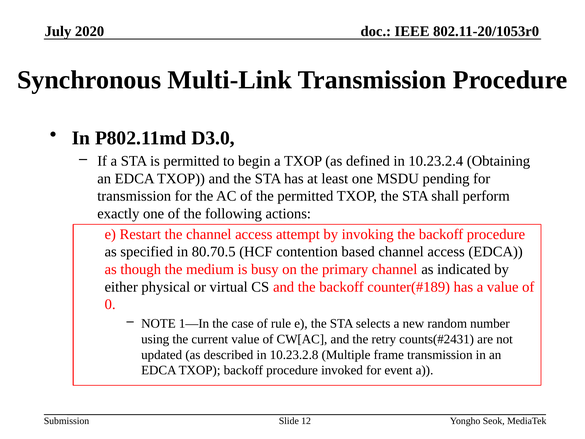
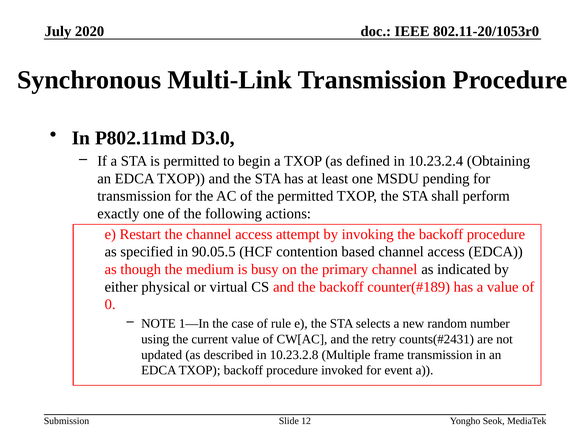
80.70.5: 80.70.5 -> 90.05.5
